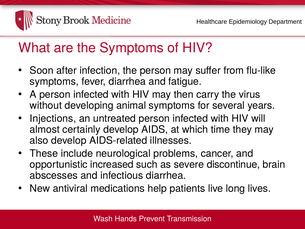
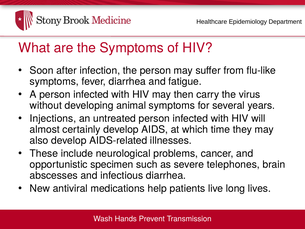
increased: increased -> specimen
discontinue: discontinue -> telephones
